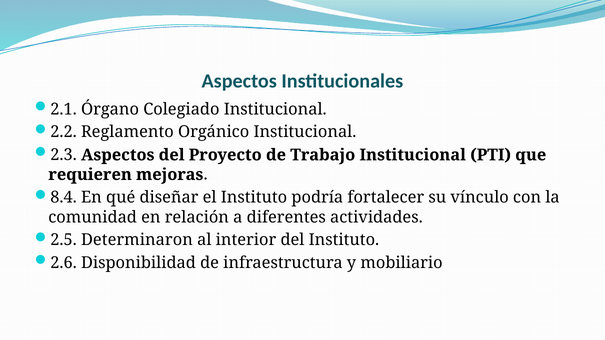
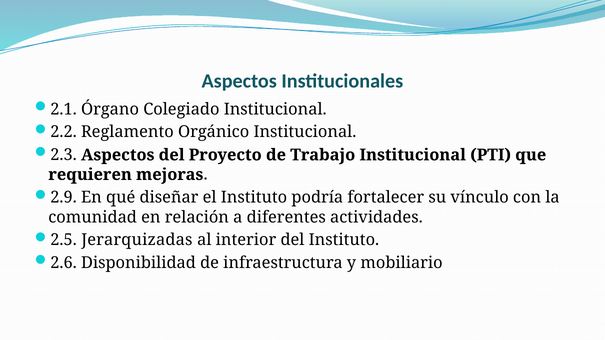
8.4: 8.4 -> 2.9
Determinaron: Determinaron -> Jerarquizadas
